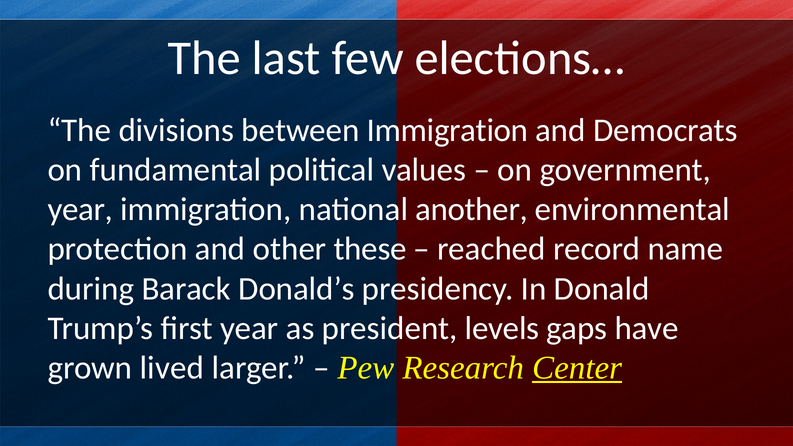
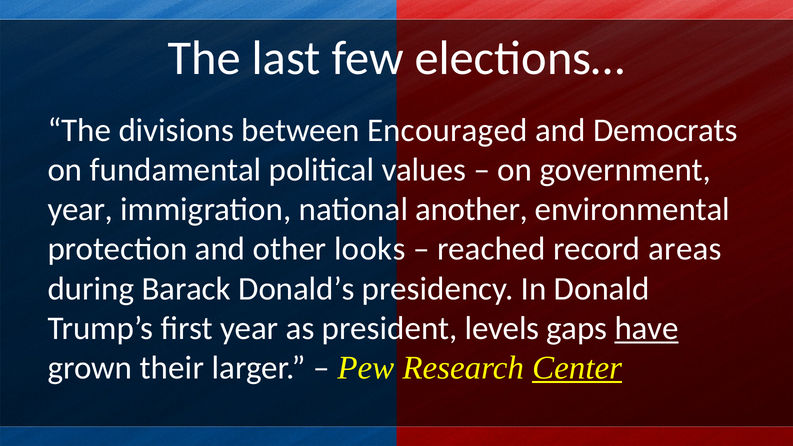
between Immigration: Immigration -> Encouraged
these: these -> looks
name: name -> areas
have underline: none -> present
lived: lived -> their
